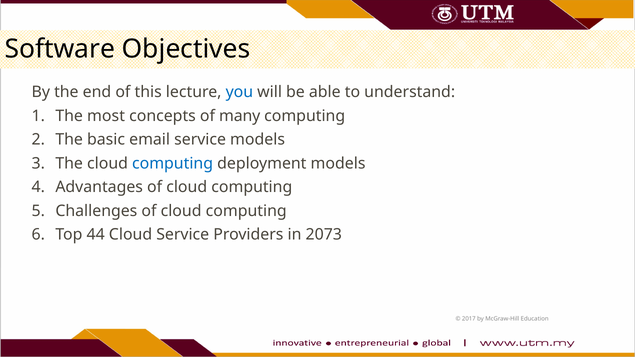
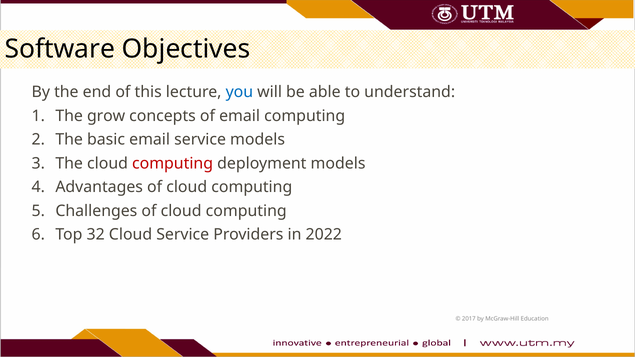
most: most -> grow
of many: many -> email
computing at (173, 163) colour: blue -> red
44: 44 -> 32
2073: 2073 -> 2022
